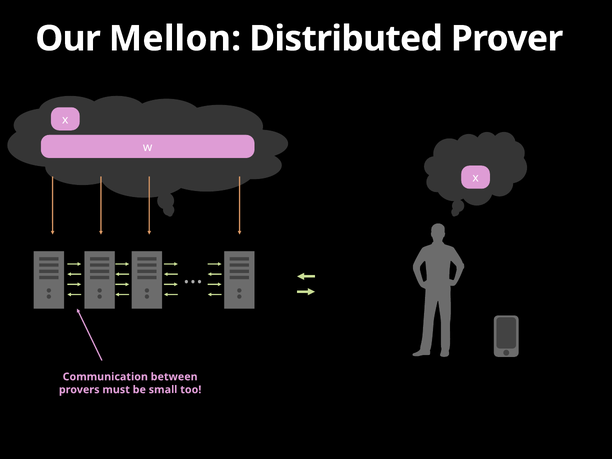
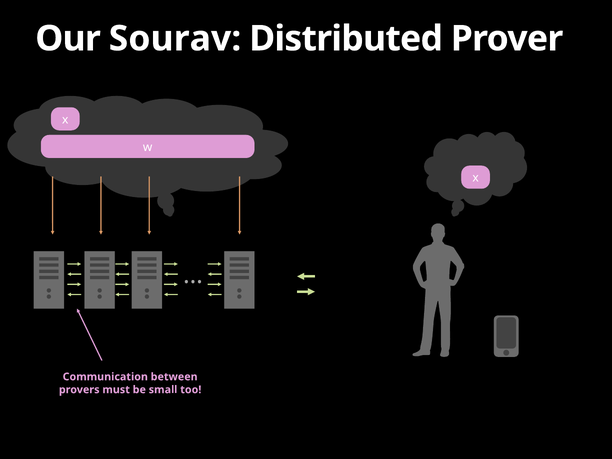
Mellon: Mellon -> Sourav
